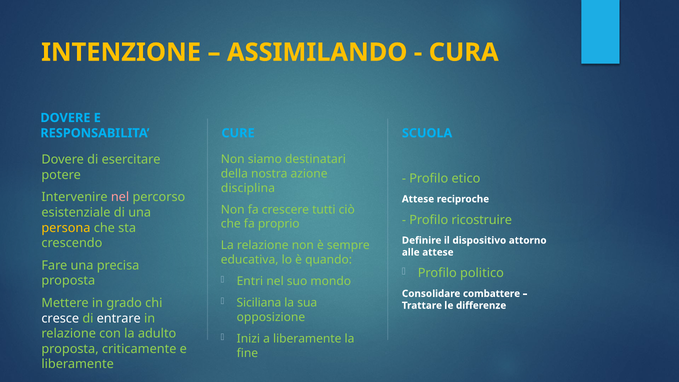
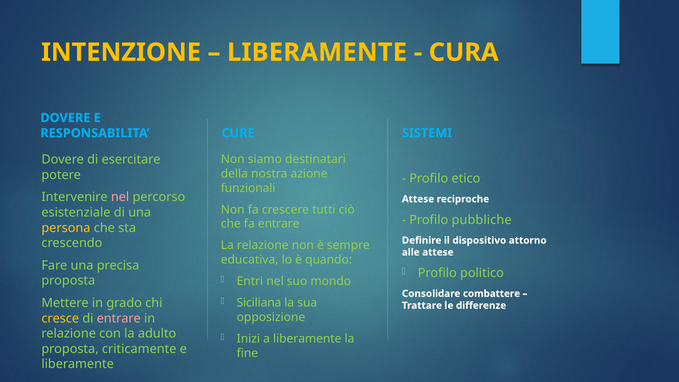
ASSIMILANDO at (317, 52): ASSIMILANDO -> LIBERAMENTE
SCUOLA: SCUOLA -> SISTEMI
disciplina: disciplina -> funzionali
ricostruire: ricostruire -> pubbliche
fa proprio: proprio -> entrare
cresce colour: white -> yellow
entrare at (119, 318) colour: white -> pink
